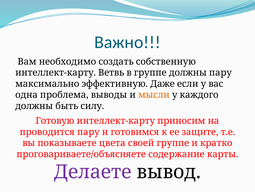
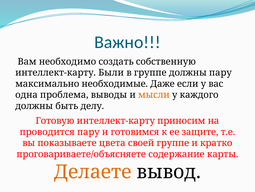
Ветвь: Ветвь -> Были
эффективную: эффективную -> необходимые
силу: силу -> делу
Делаете colour: purple -> orange
